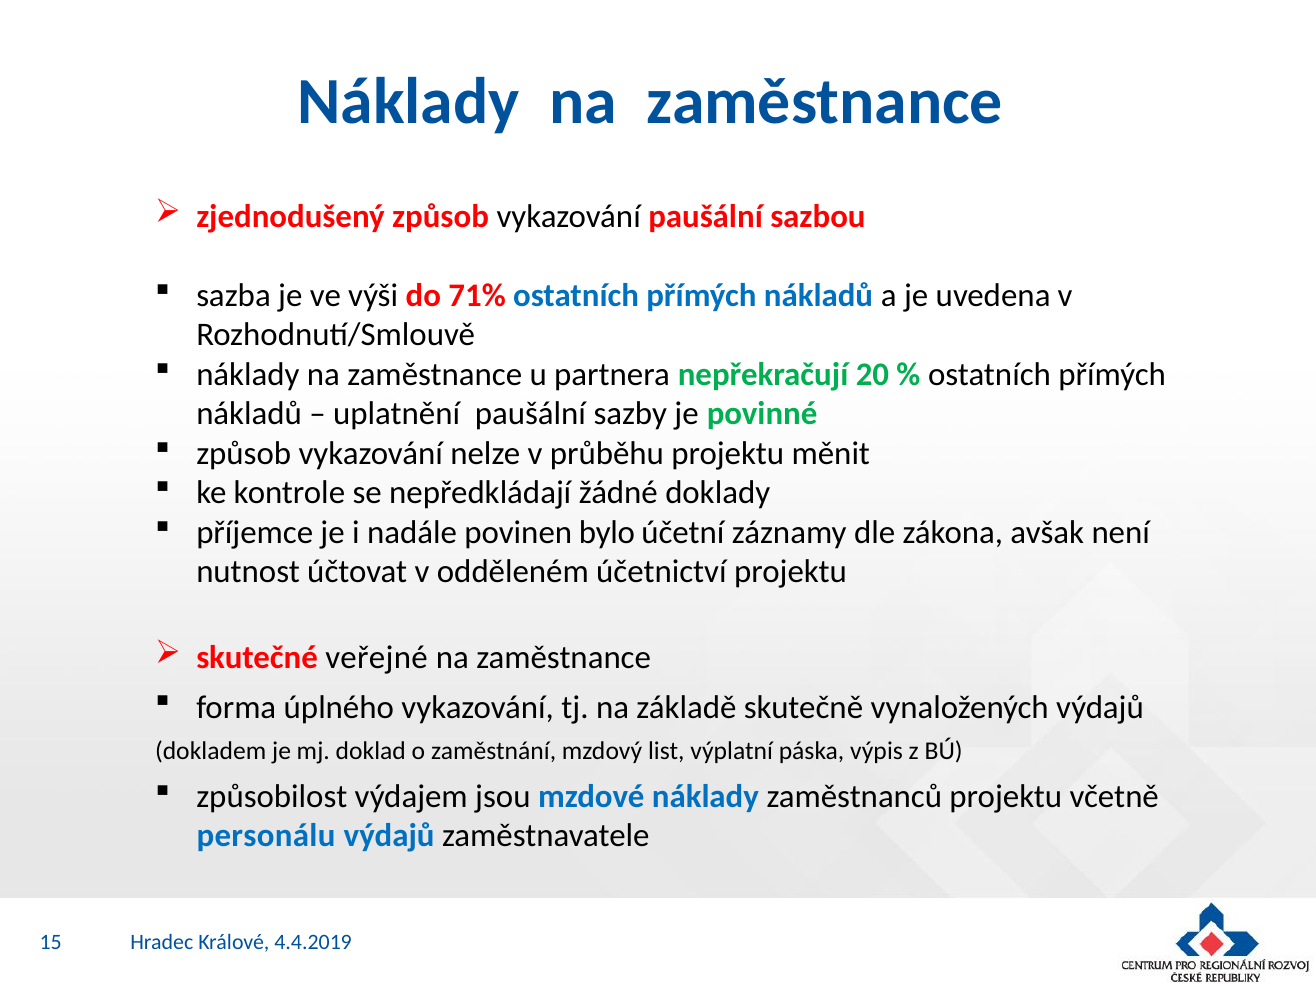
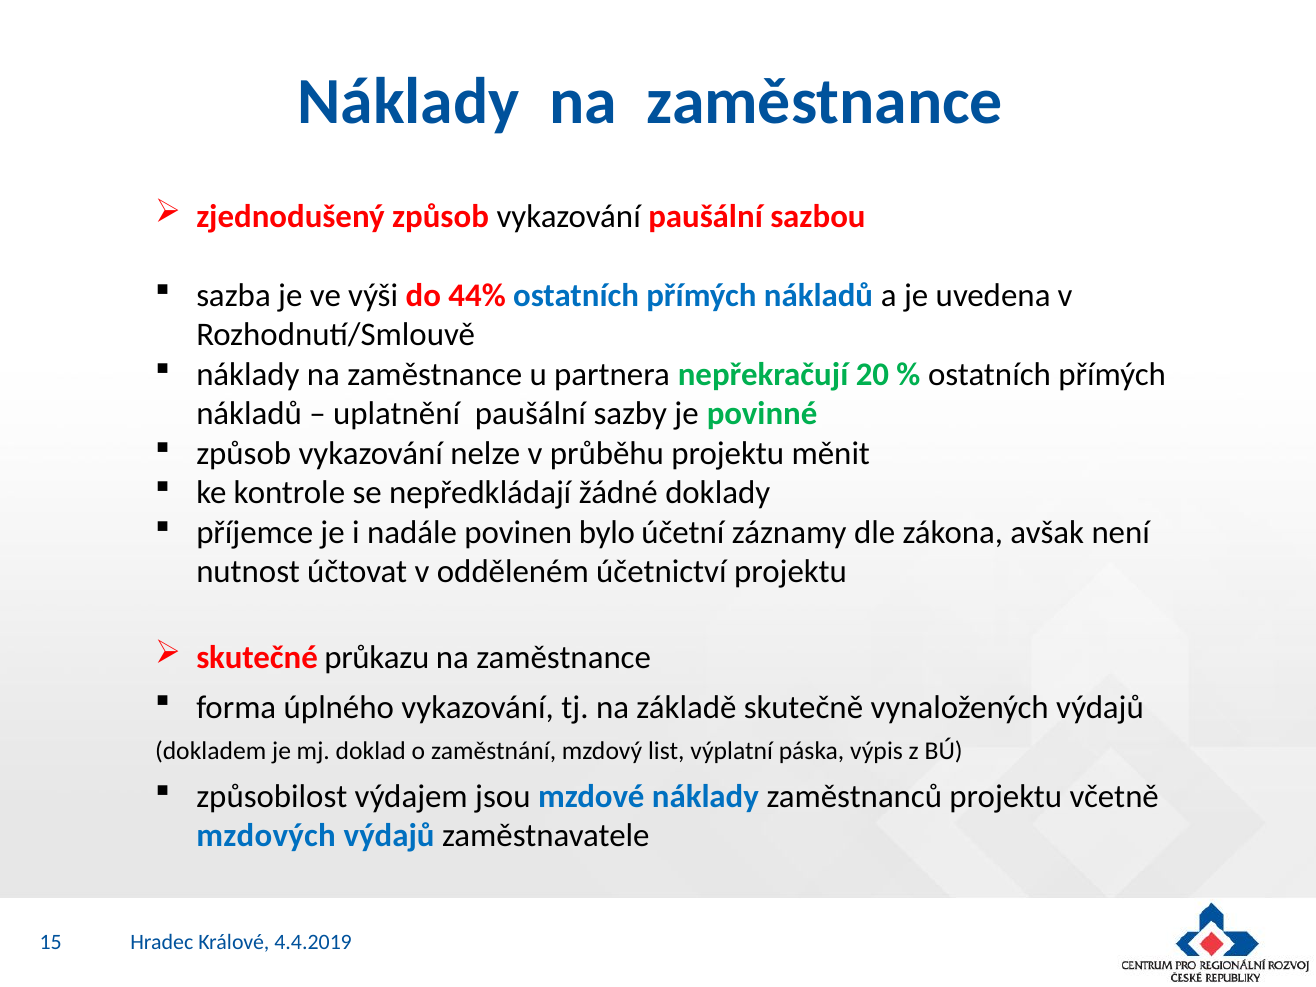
71%: 71% -> 44%
veřejné: veřejné -> průkazu
personálu: personálu -> mzdových
